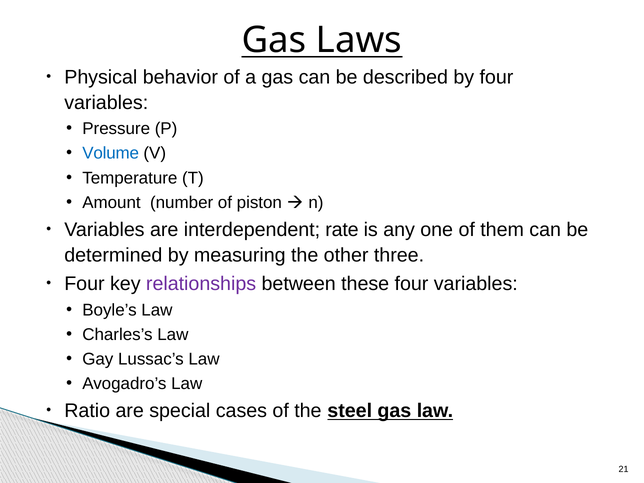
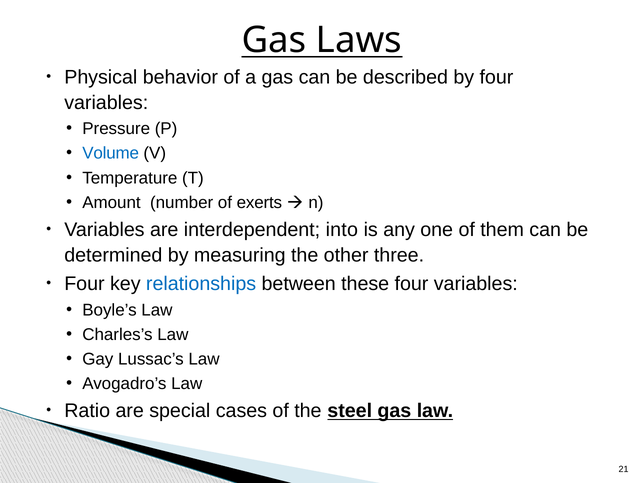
piston: piston -> exerts
rate: rate -> into
relationships colour: purple -> blue
